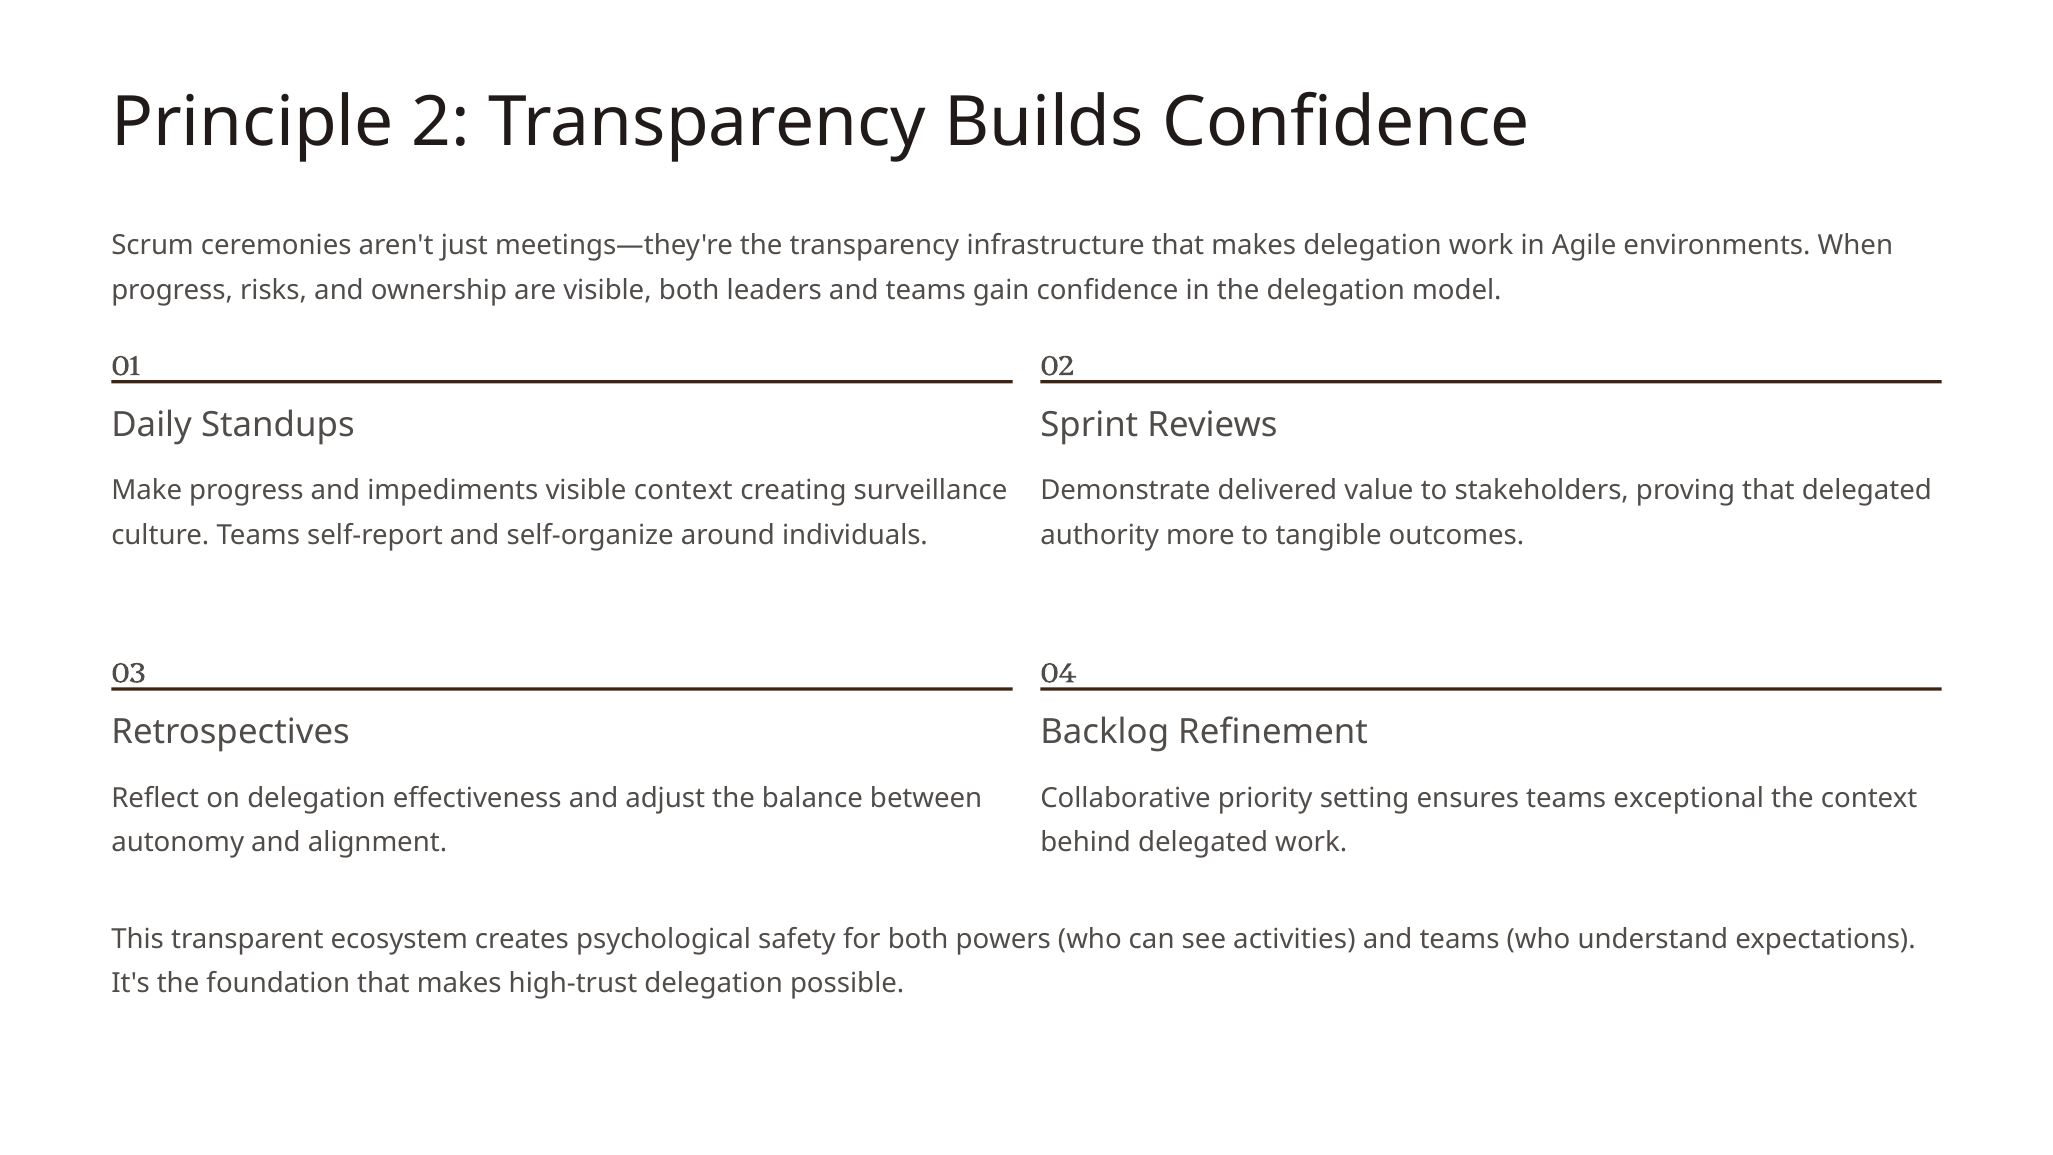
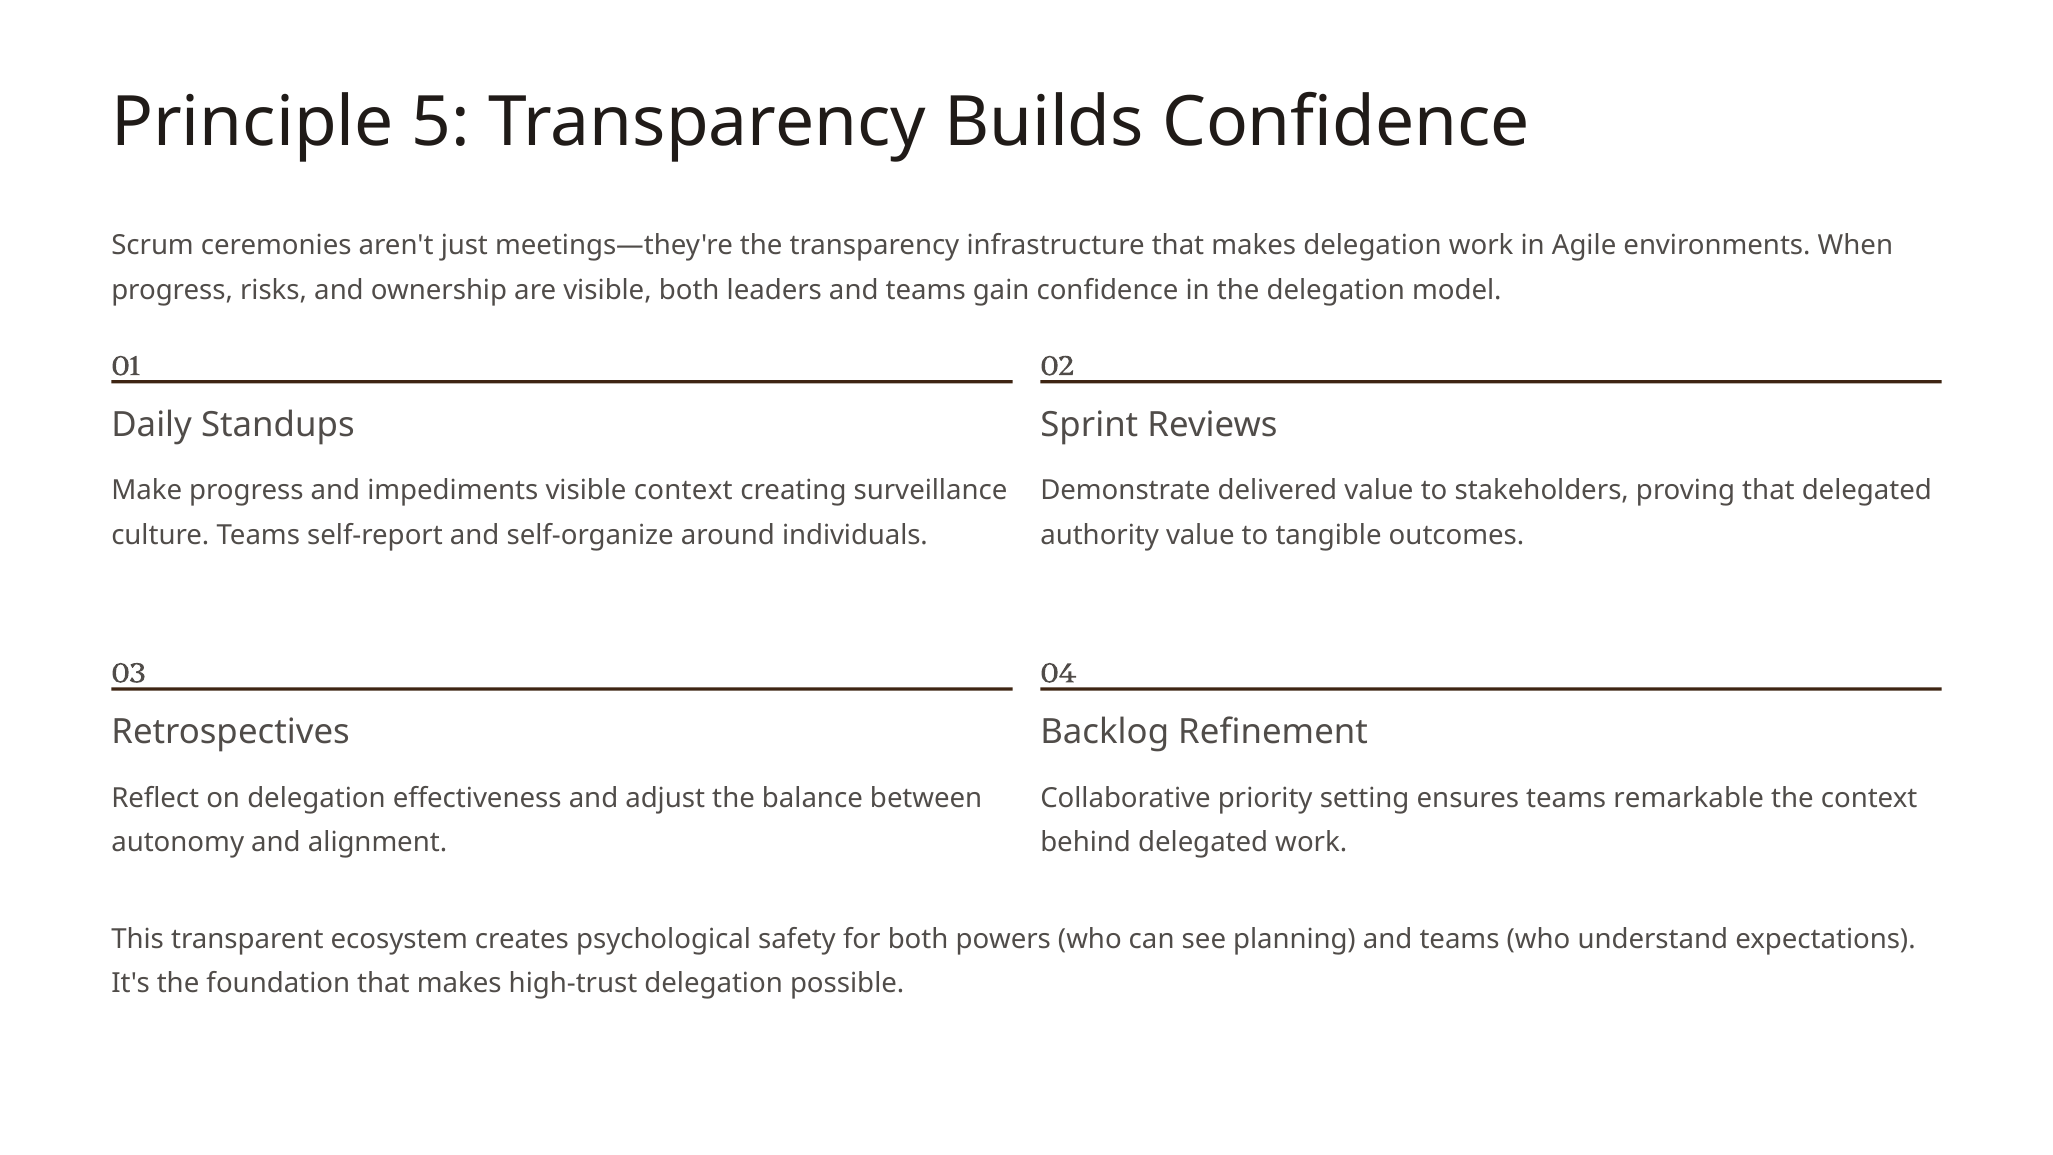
2: 2 -> 5
authority more: more -> value
exceptional: exceptional -> remarkable
activities: activities -> planning
